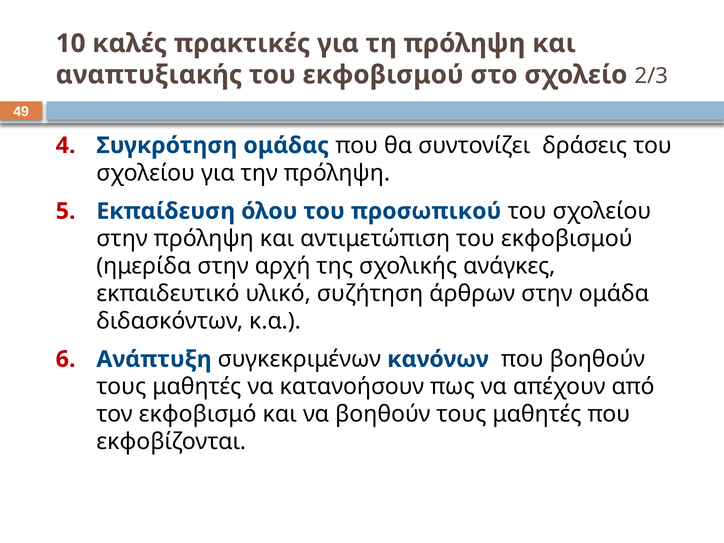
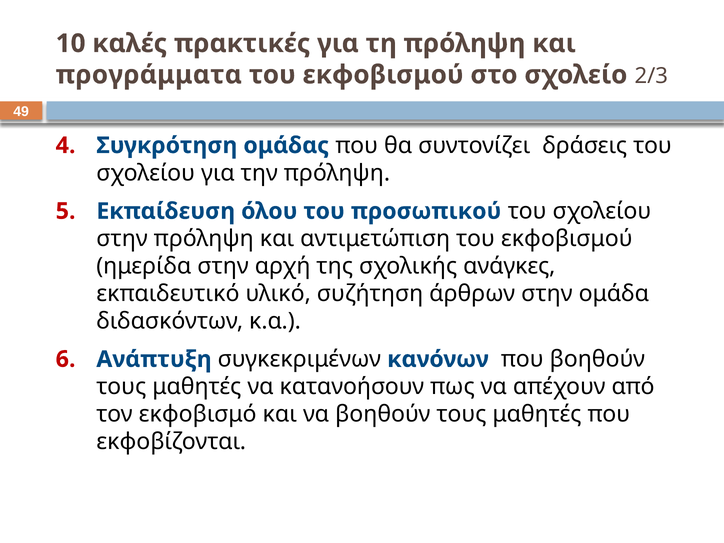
αναπτυξιακής: αναπτυξιακής -> προγράμματα
